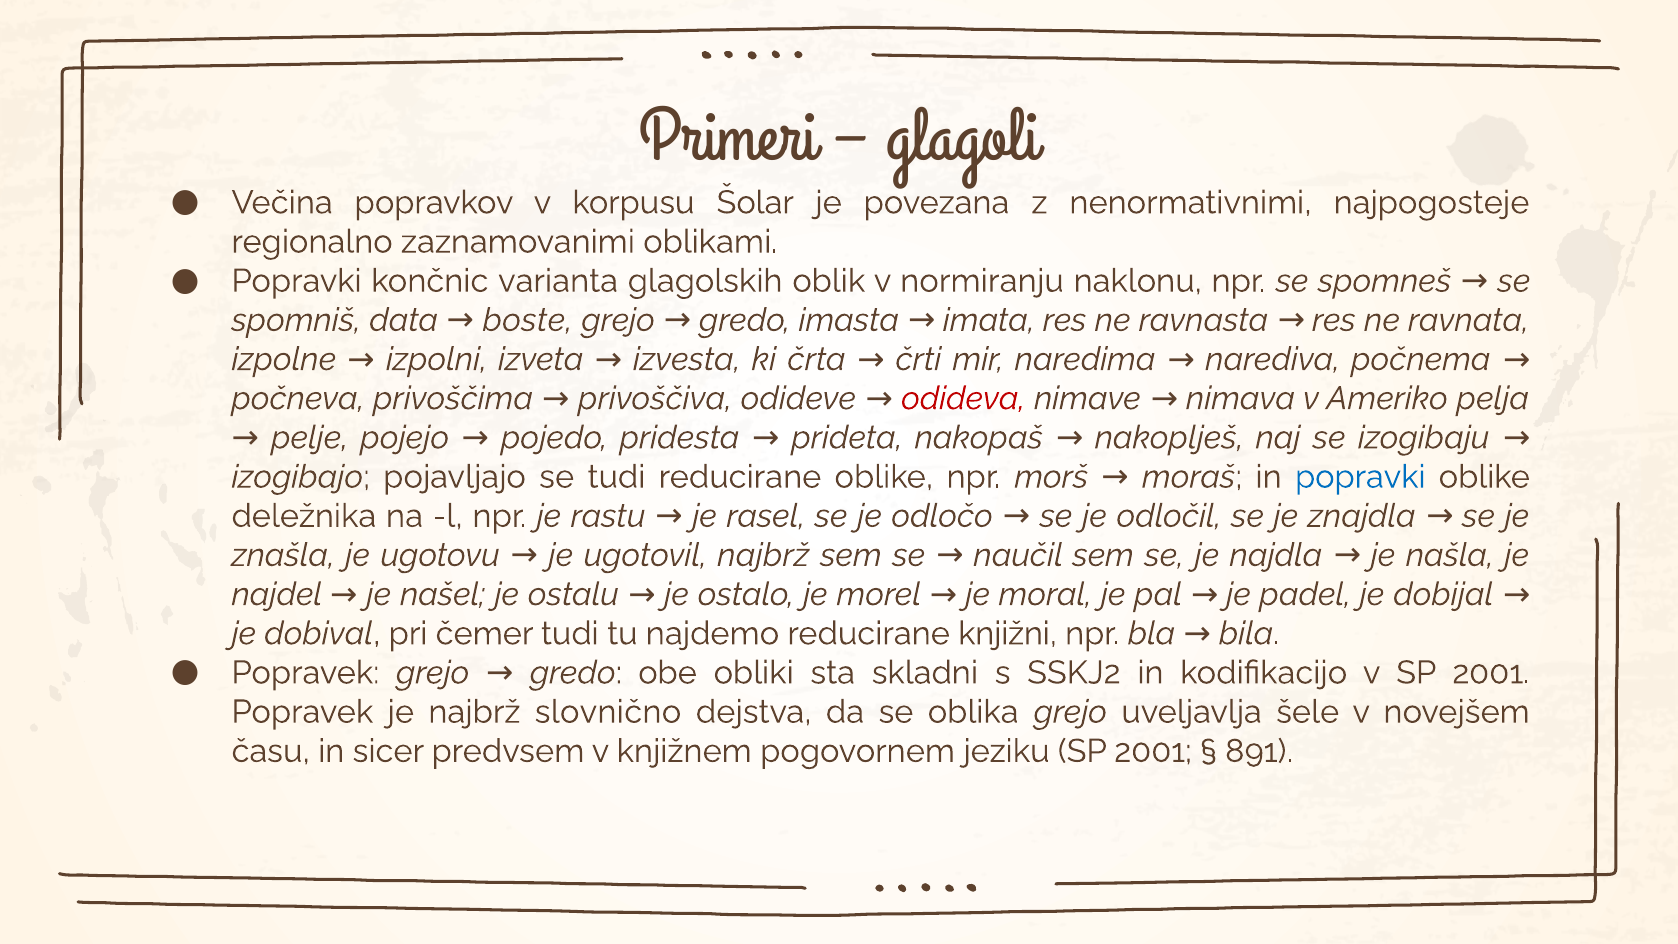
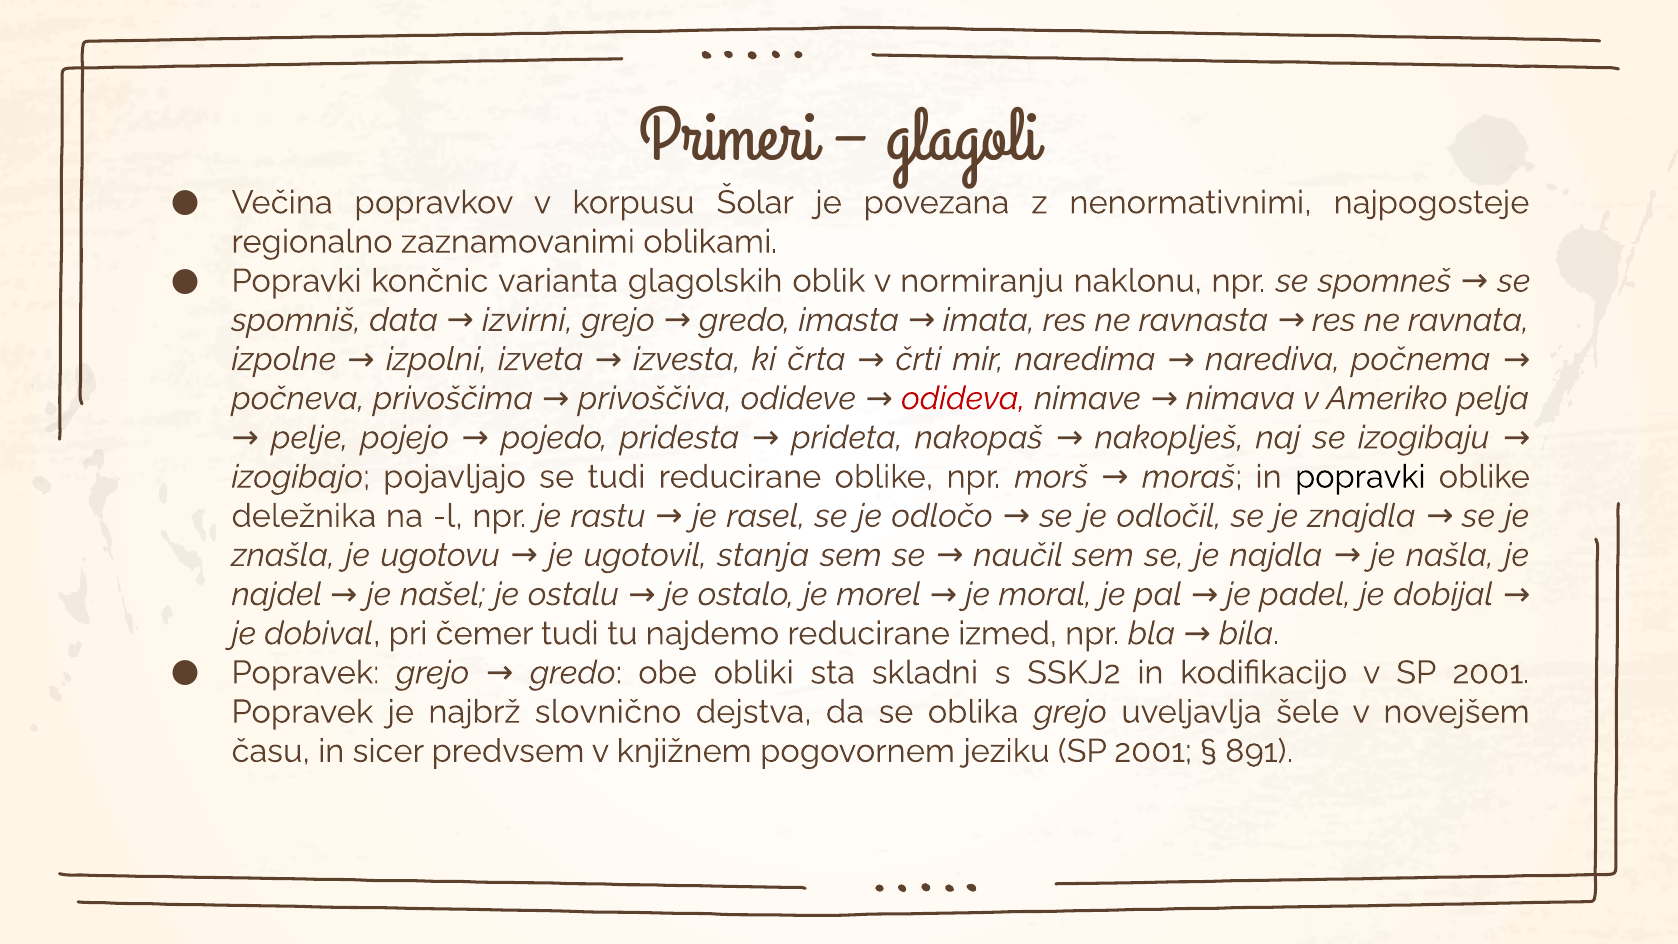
boste: boste -> izvirni
popravki at (1360, 477) colour: blue -> black
ugotovil najbrž: najbrž -> stanja
knjižni: knjižni -> izmed
